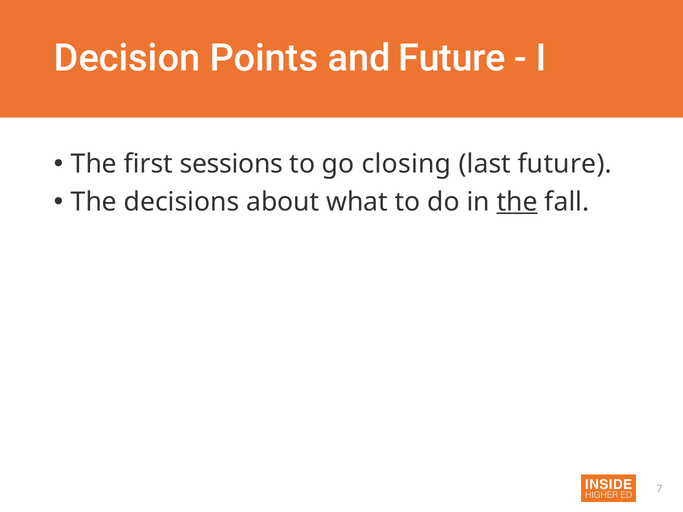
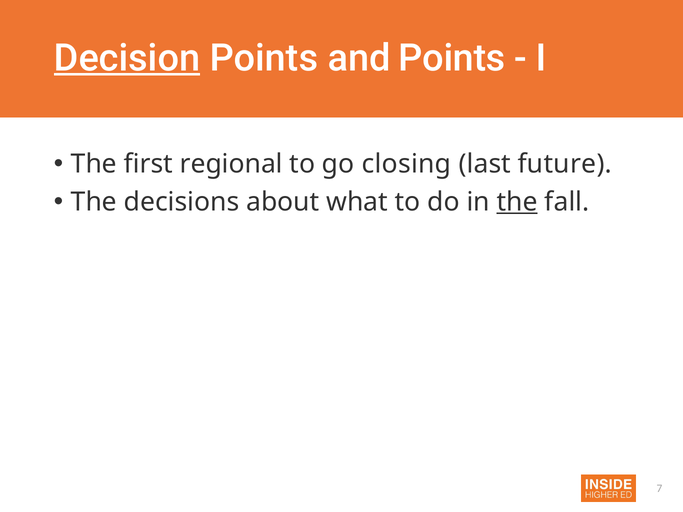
Decision underline: none -> present
and Future: Future -> Points
sessions: sessions -> regional
